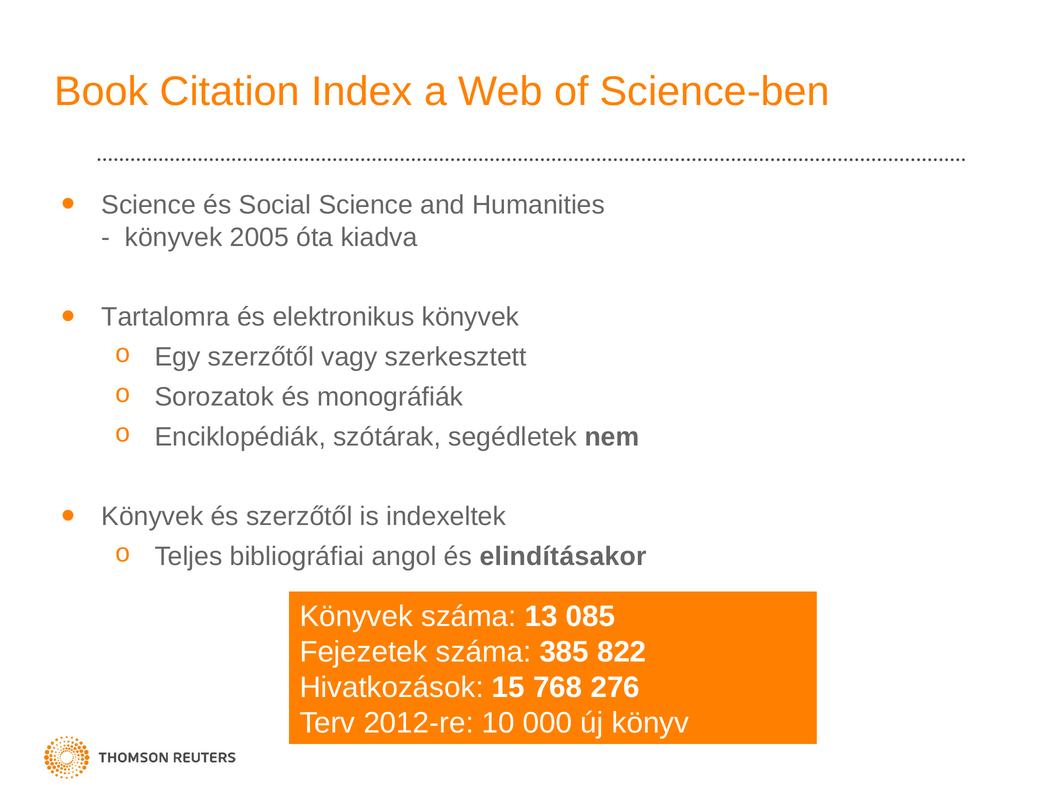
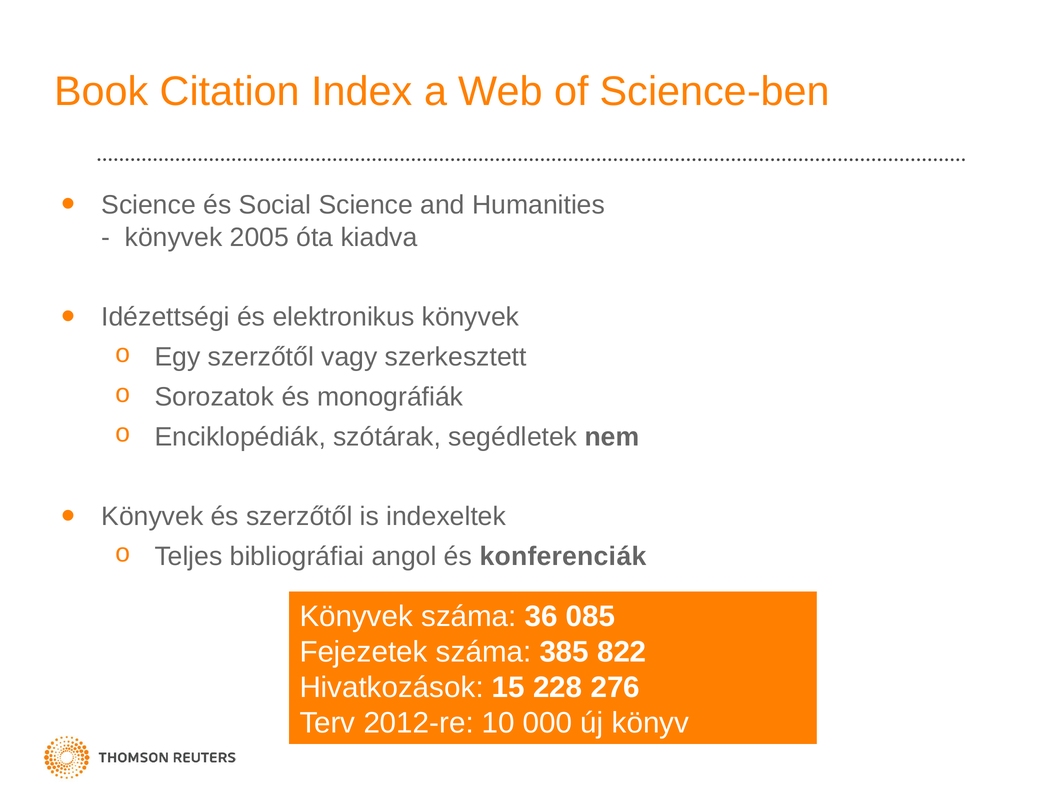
Tartalomra: Tartalomra -> Idézettségi
elindításakor: elindításakor -> konferenciák
13: 13 -> 36
768: 768 -> 228
